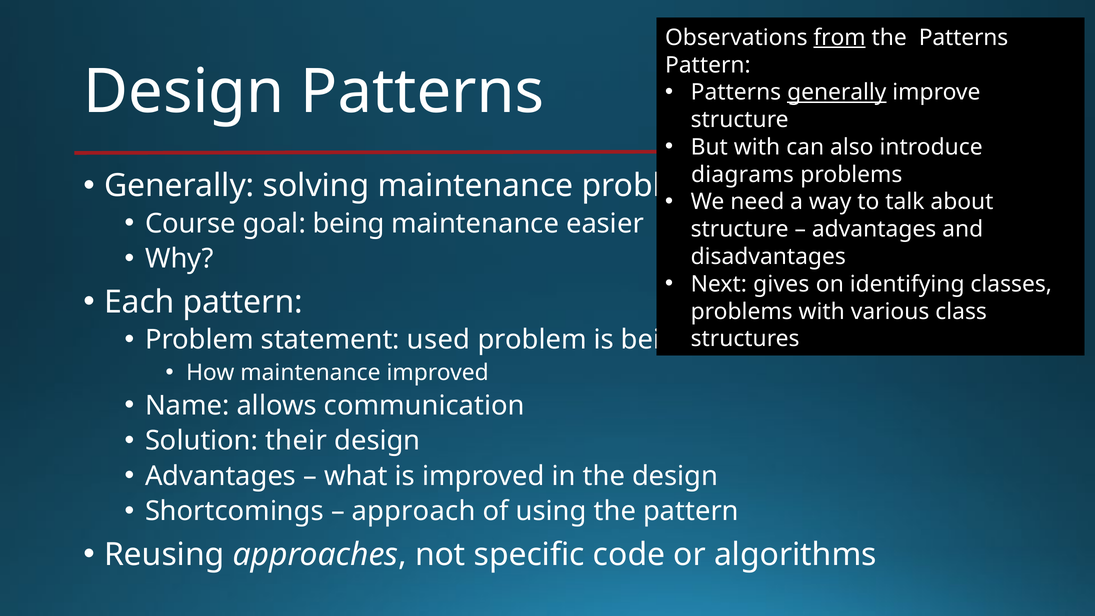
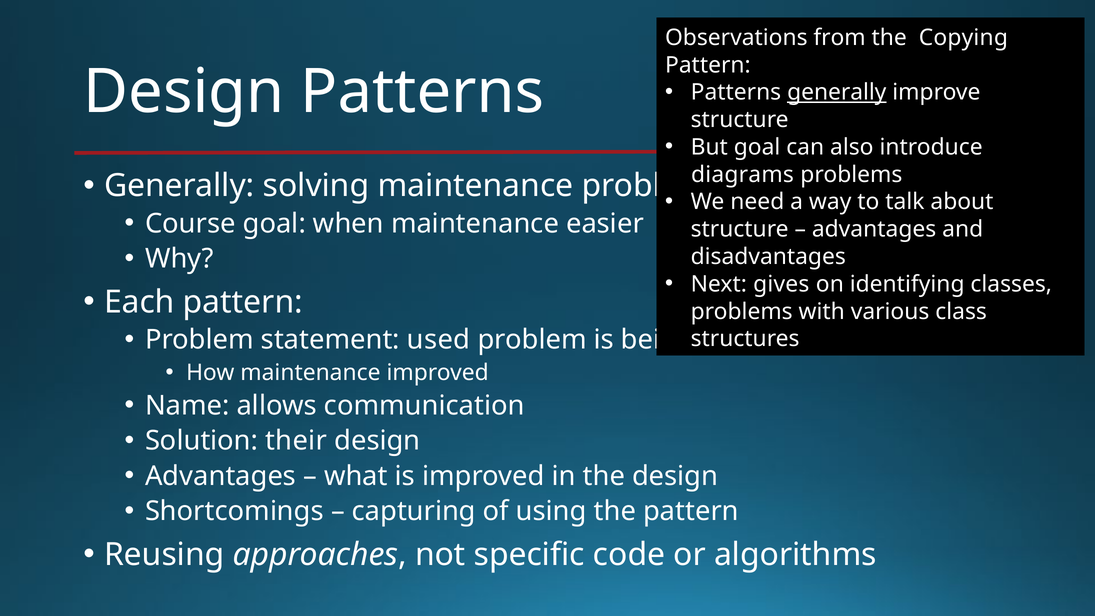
from underline: present -> none
the Patterns: Patterns -> Copying
But with: with -> goal
goal being: being -> when
approach: approach -> capturing
